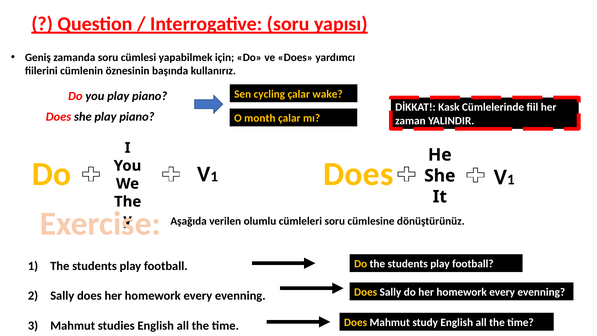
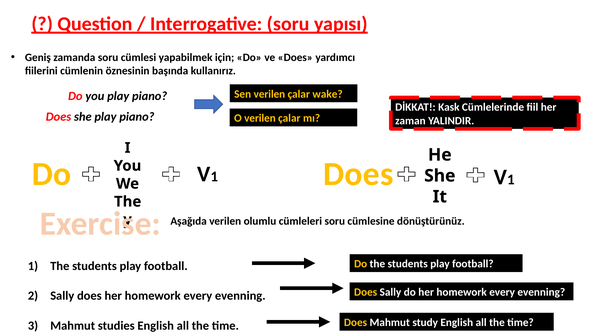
Sen cycling: cycling -> verilen
O month: month -> verilen
